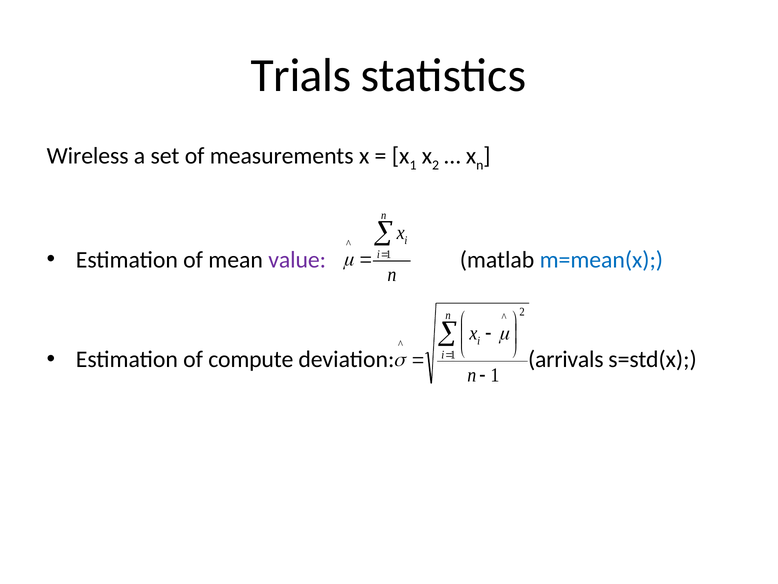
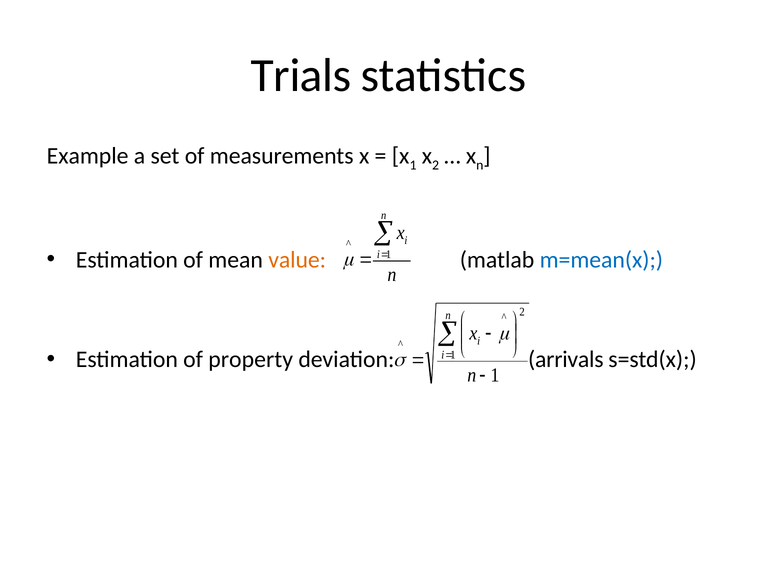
Wireless: Wireless -> Example
value colour: purple -> orange
compute: compute -> property
